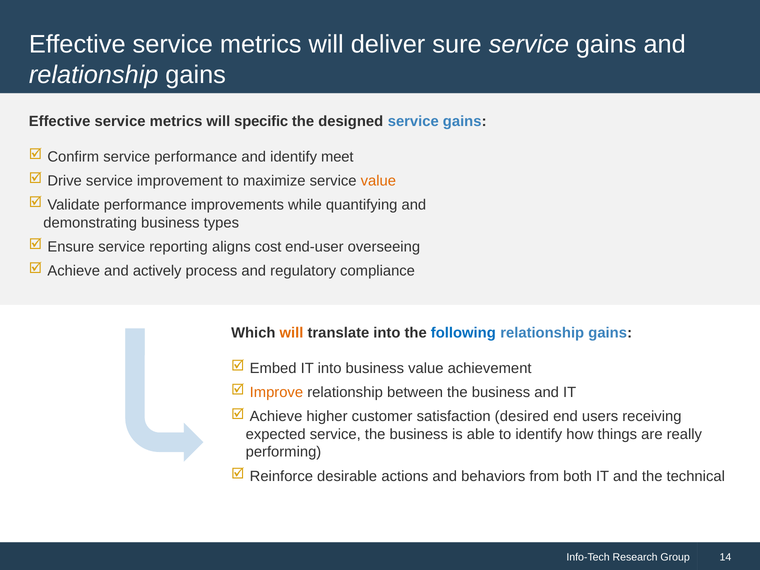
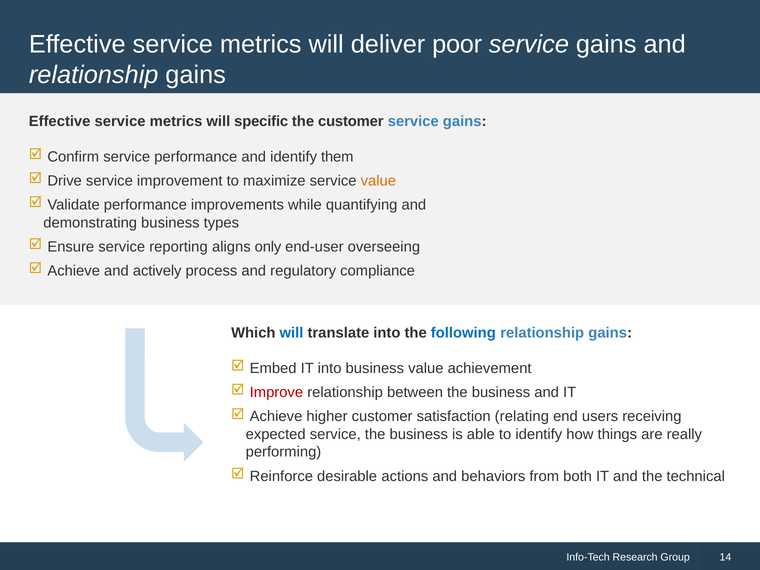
sure: sure -> poor
the designed: designed -> customer
meet: meet -> them
cost: cost -> only
will at (292, 333) colour: orange -> blue
Improve colour: orange -> red
desired: desired -> relating
